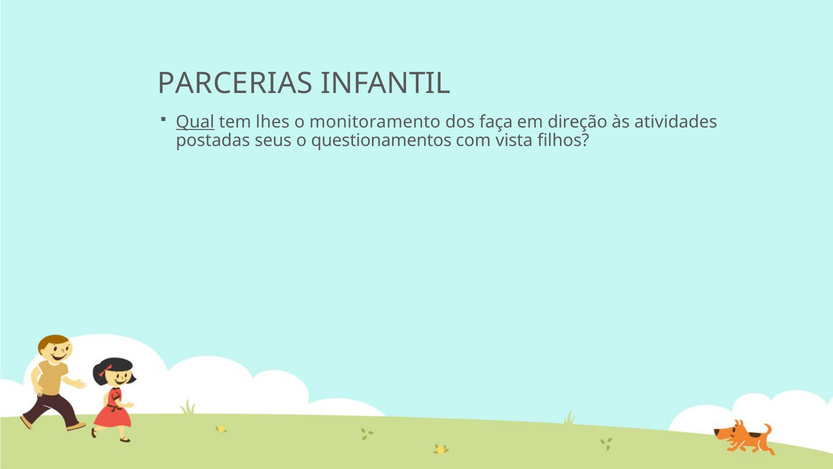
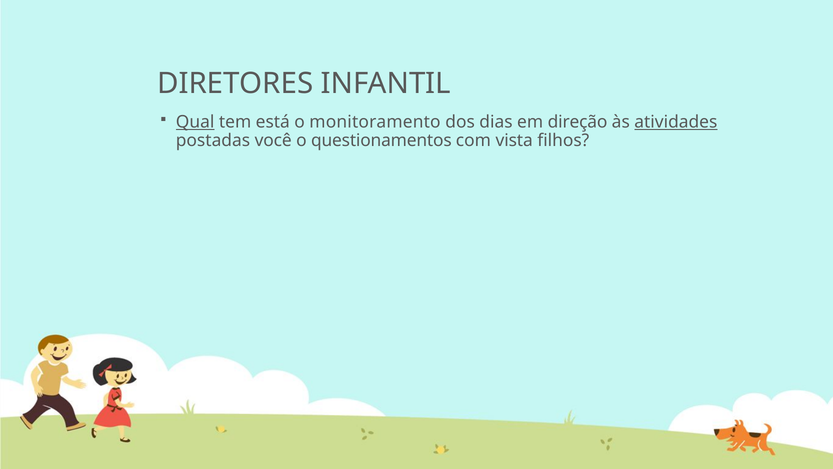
PARCERIAS: PARCERIAS -> DIRETORES
lhes: lhes -> está
faça: faça -> dias
atividades underline: none -> present
seus: seus -> você
